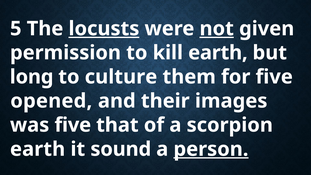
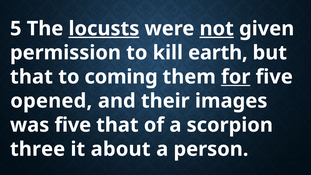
long at (32, 77): long -> that
culture: culture -> coming
for underline: none -> present
earth at (38, 149): earth -> three
sound: sound -> about
person underline: present -> none
